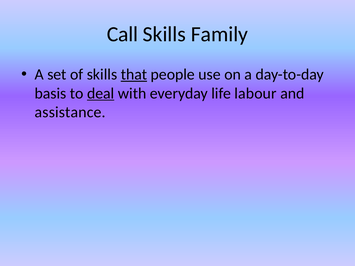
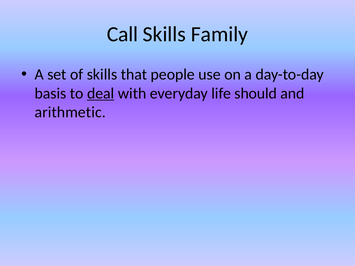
that underline: present -> none
labour: labour -> should
assistance: assistance -> arithmetic
